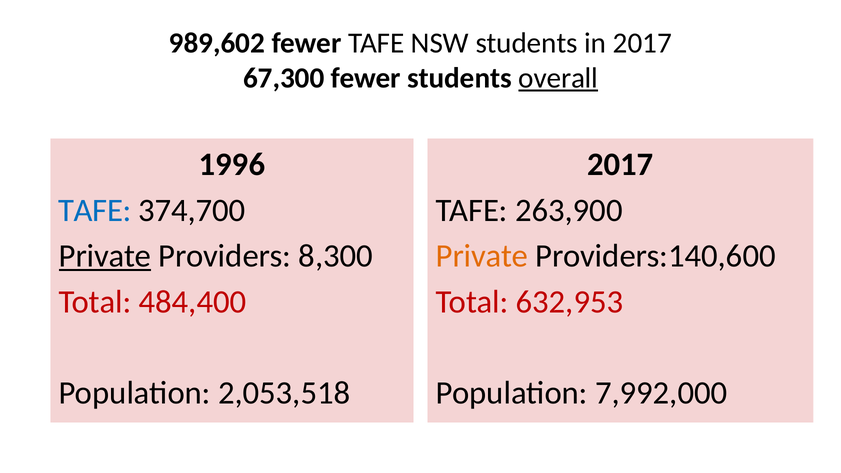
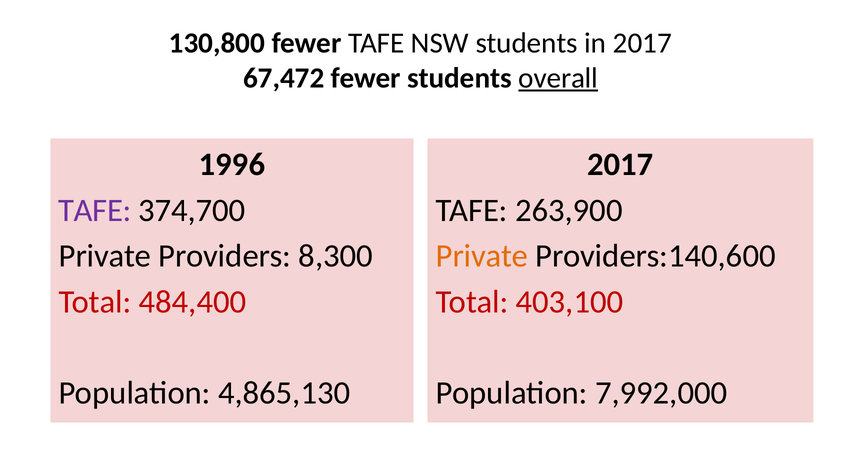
989,602: 989,602 -> 130,800
67,300: 67,300 -> 67,472
TAFE at (95, 210) colour: blue -> purple
Private at (105, 256) underline: present -> none
632,953: 632,953 -> 403,100
2,053,518: 2,053,518 -> 4,865,130
